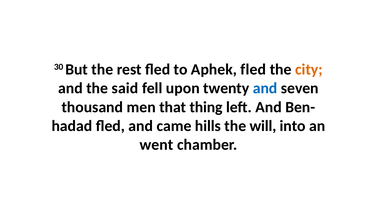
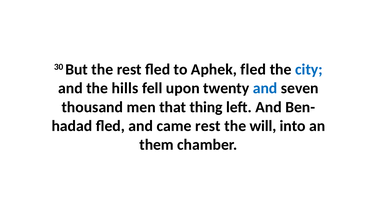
city colour: orange -> blue
said: said -> hills
came hills: hills -> rest
went: went -> them
